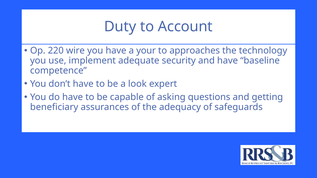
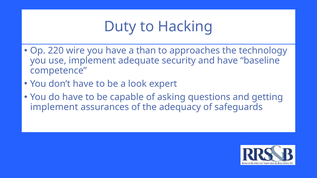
Account: Account -> Hacking
your: your -> than
beneficiary at (54, 107): beneficiary -> implement
